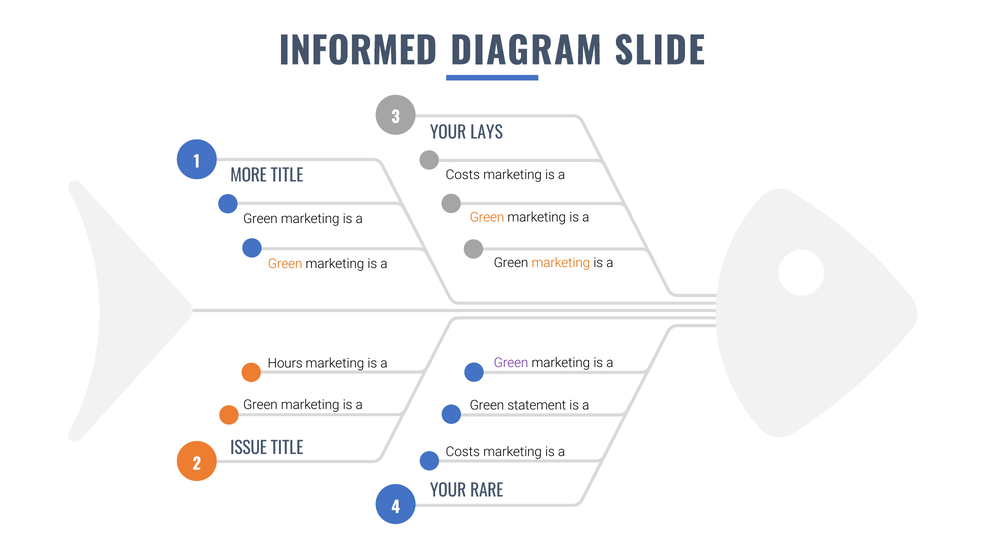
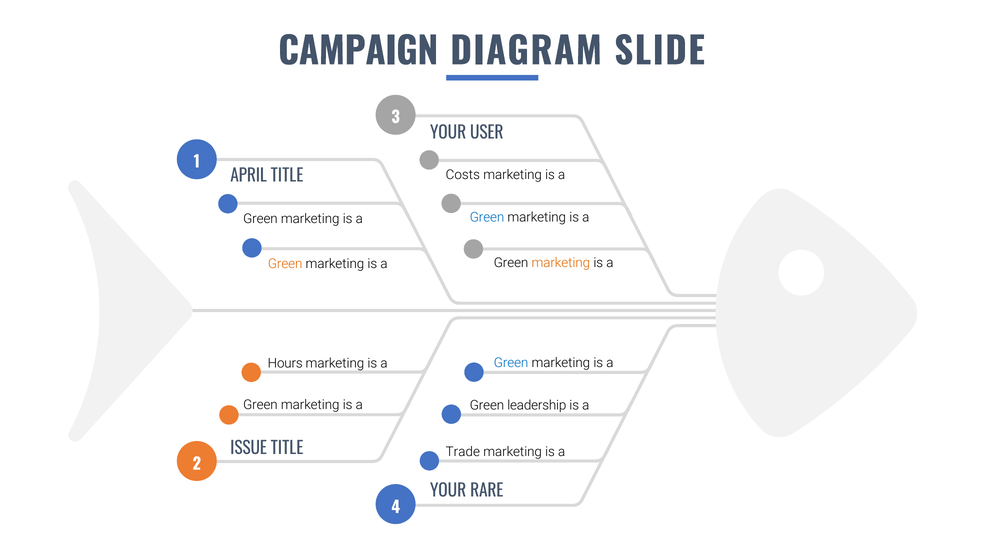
INFORMED: INFORMED -> CAMPAIGN
LAYS: LAYS -> USER
MORE: MORE -> APRIL
Green at (487, 217) colour: orange -> blue
Green at (511, 363) colour: purple -> blue
statement: statement -> leadership
Costs at (463, 451): Costs -> Trade
